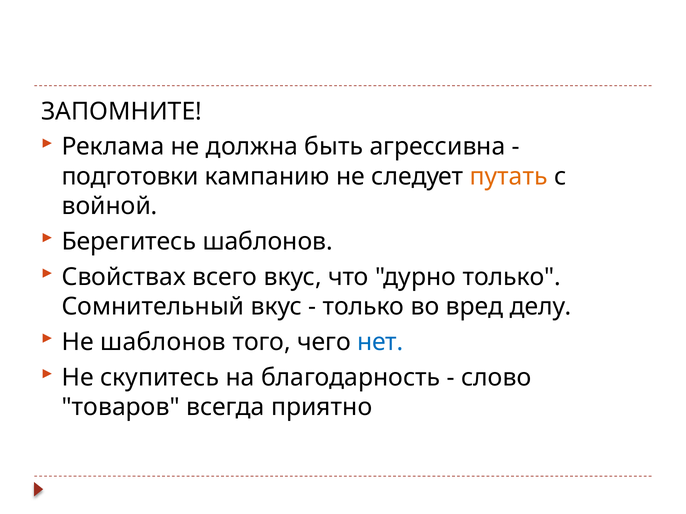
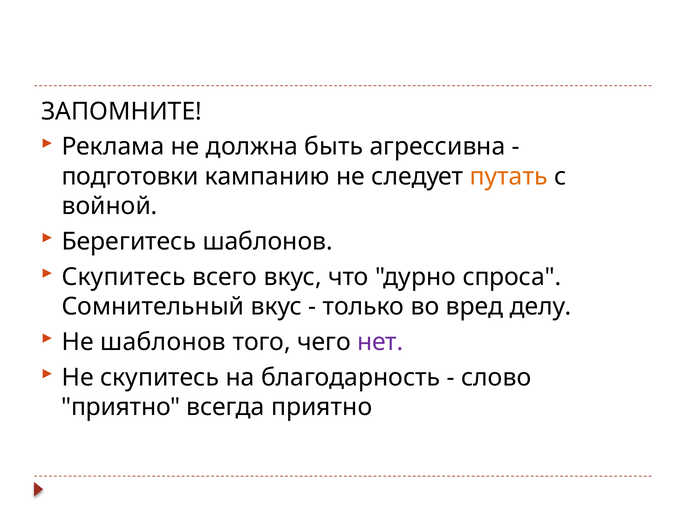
Свойствах at (124, 277): Свойствах -> Скупитесь
дурно только: только -> спроса
нет colour: blue -> purple
товаров at (121, 407): товаров -> приятно
